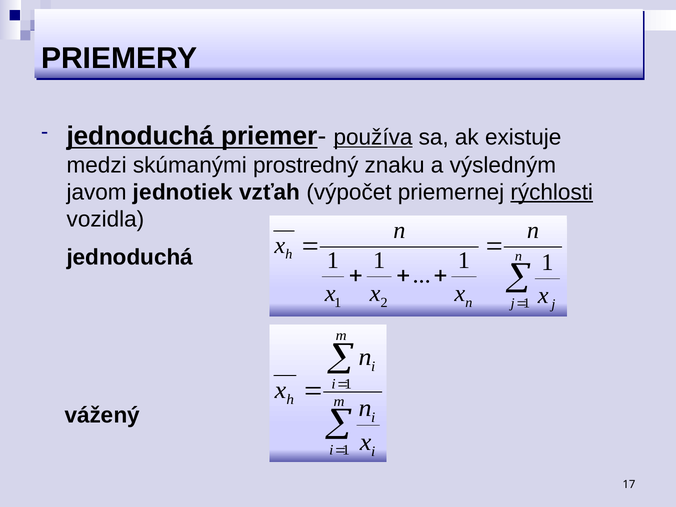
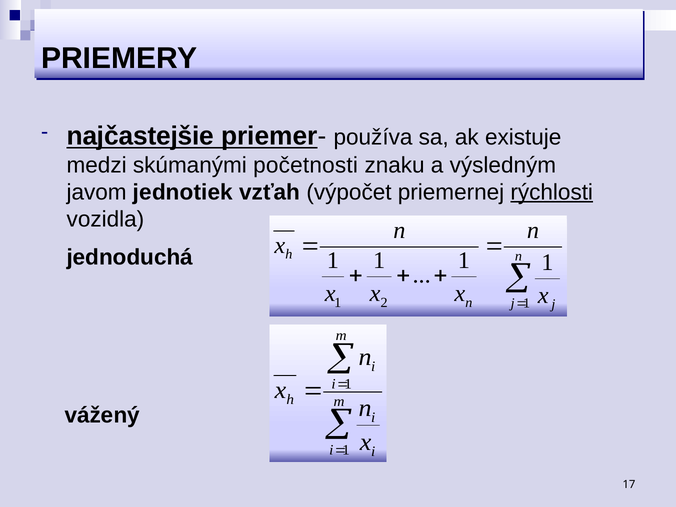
jednoduchá at (140, 136): jednoduchá -> najčastejšie
používa underline: present -> none
prostredný: prostredný -> početnosti
